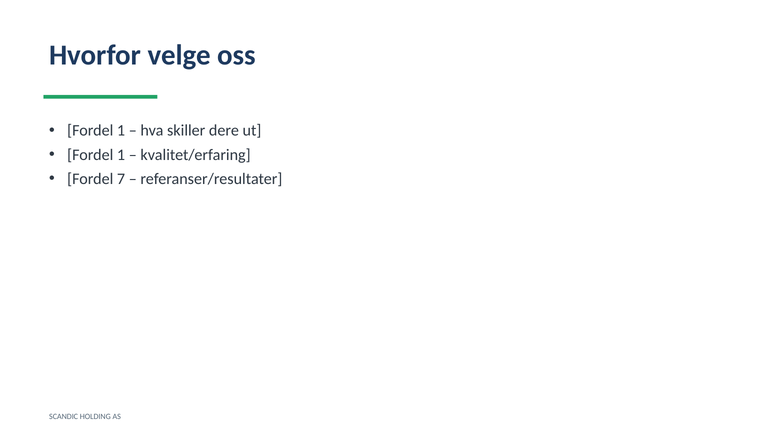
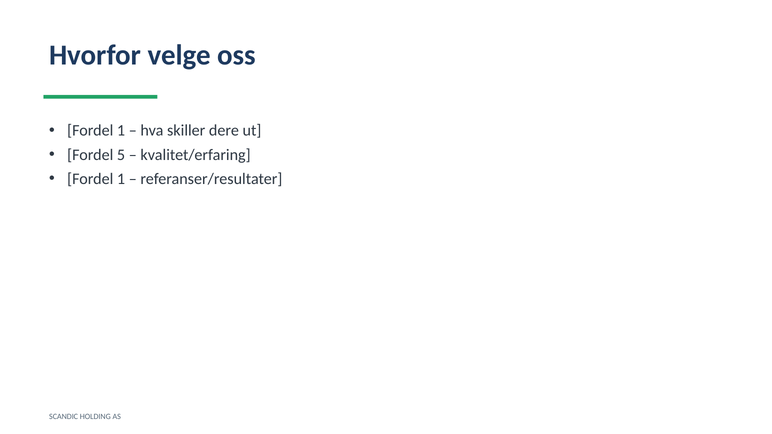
1 at (121, 155): 1 -> 5
7 at (121, 179): 7 -> 1
